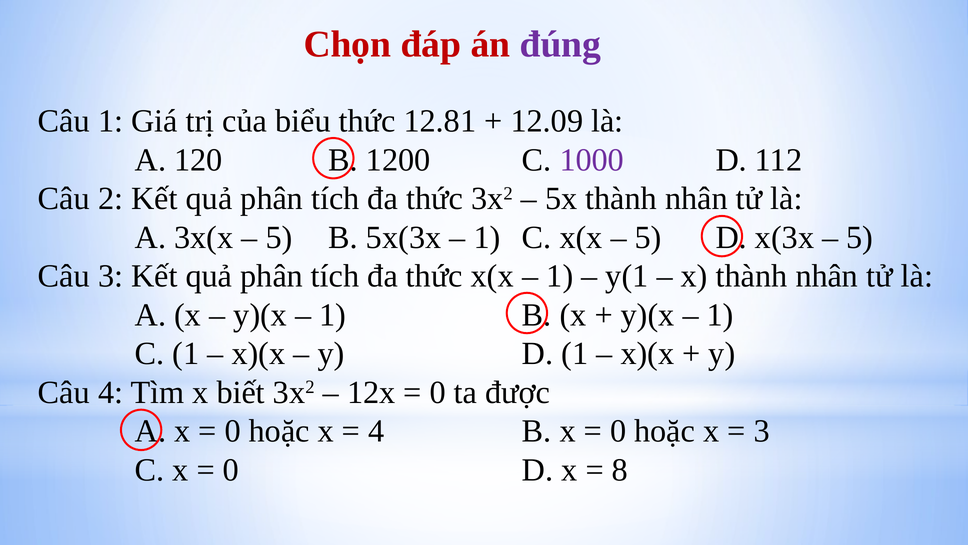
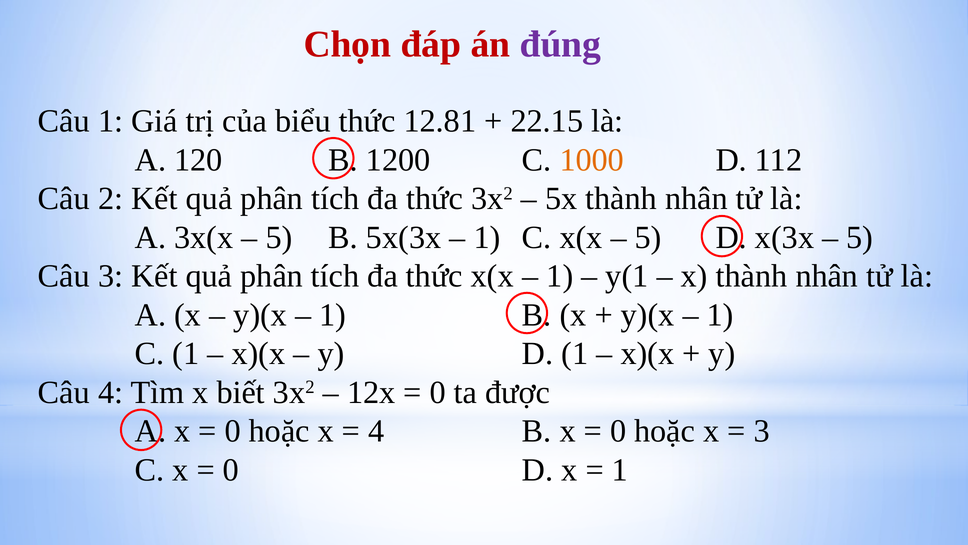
12.09: 12.09 -> 22.15
1000 colour: purple -> orange
8 at (620, 470): 8 -> 1
